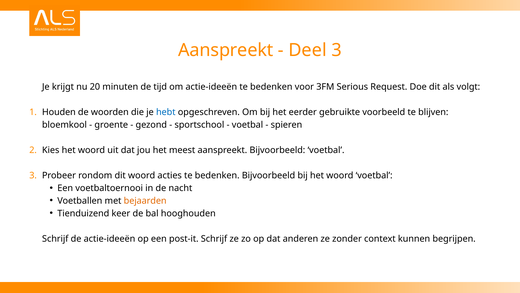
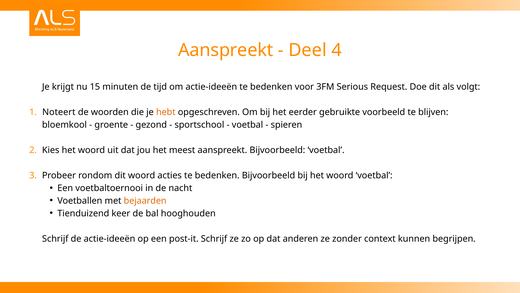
Deel 3: 3 -> 4
20: 20 -> 15
Houden: Houden -> Noteert
hebt colour: blue -> orange
